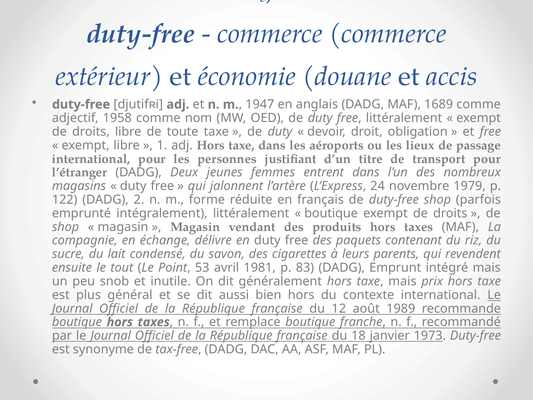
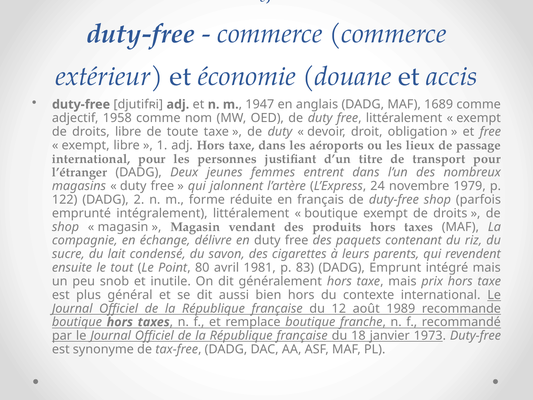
53: 53 -> 80
